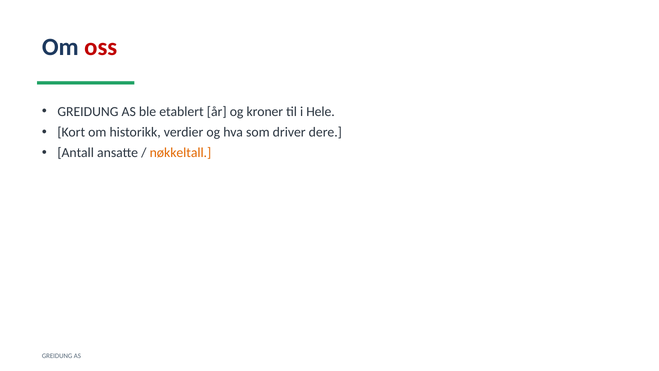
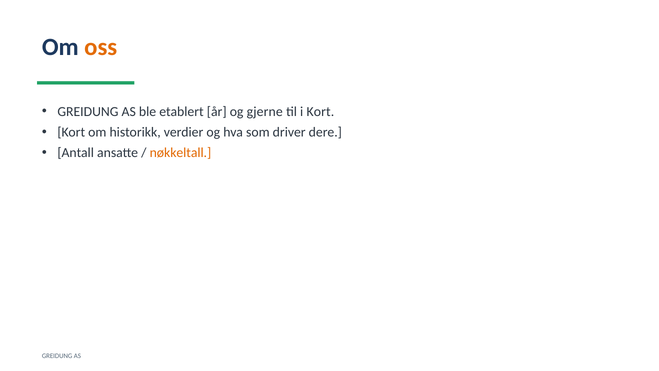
oss colour: red -> orange
kroner: kroner -> gjerne
i Hele: Hele -> Kort
